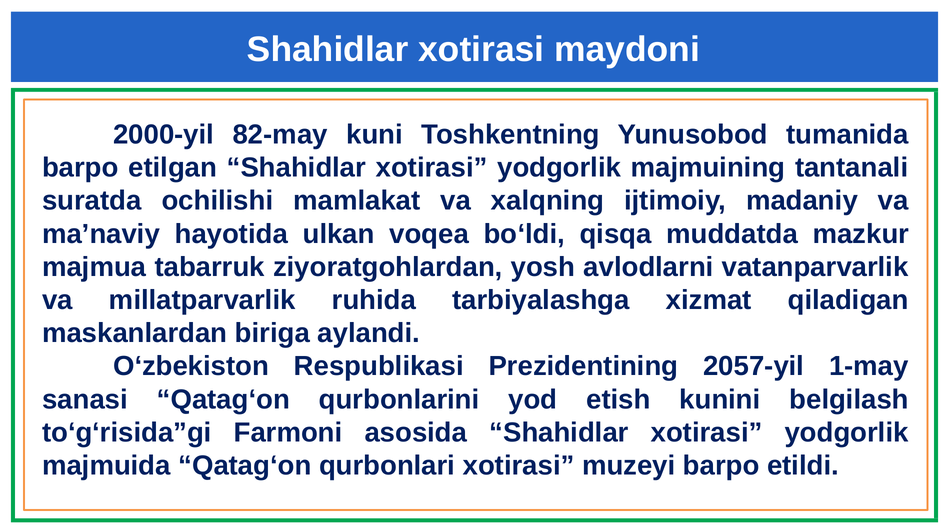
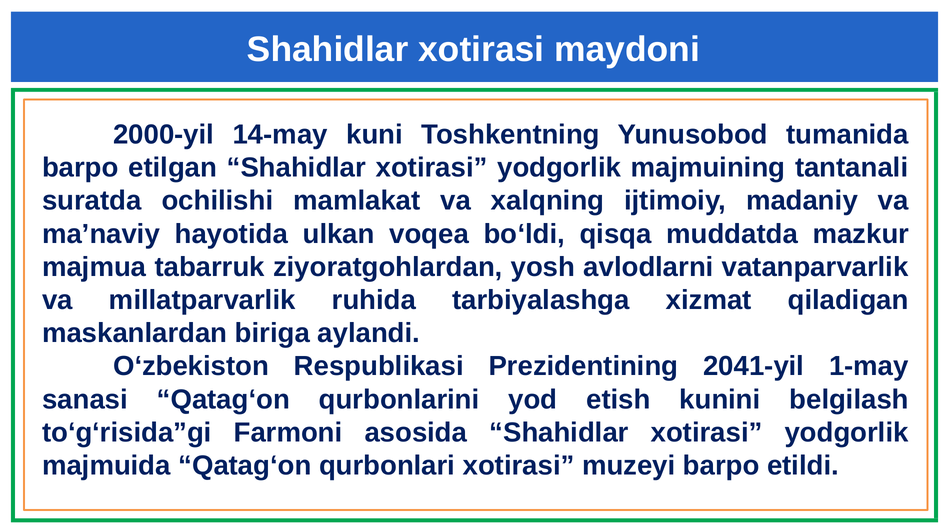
82-may: 82-may -> 14-may
2057-yil: 2057-yil -> 2041-yil
